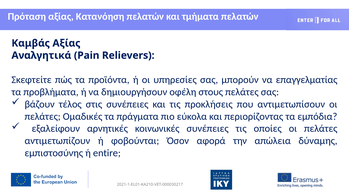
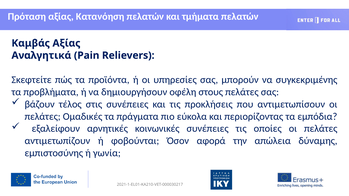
επαγγελματίας: επαγγελματίας -> συγκεκριμένης
entire: entire -> γωνία
